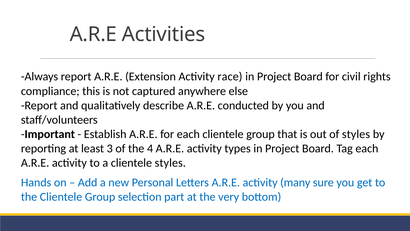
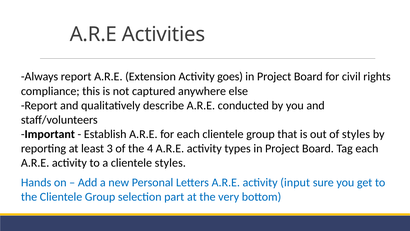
race: race -> goes
many: many -> input
